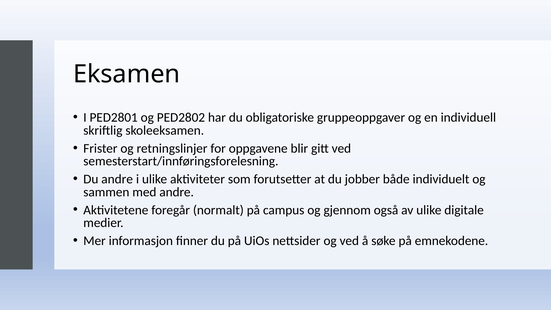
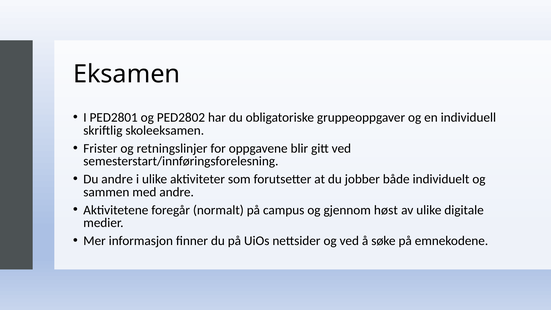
også: også -> høst
